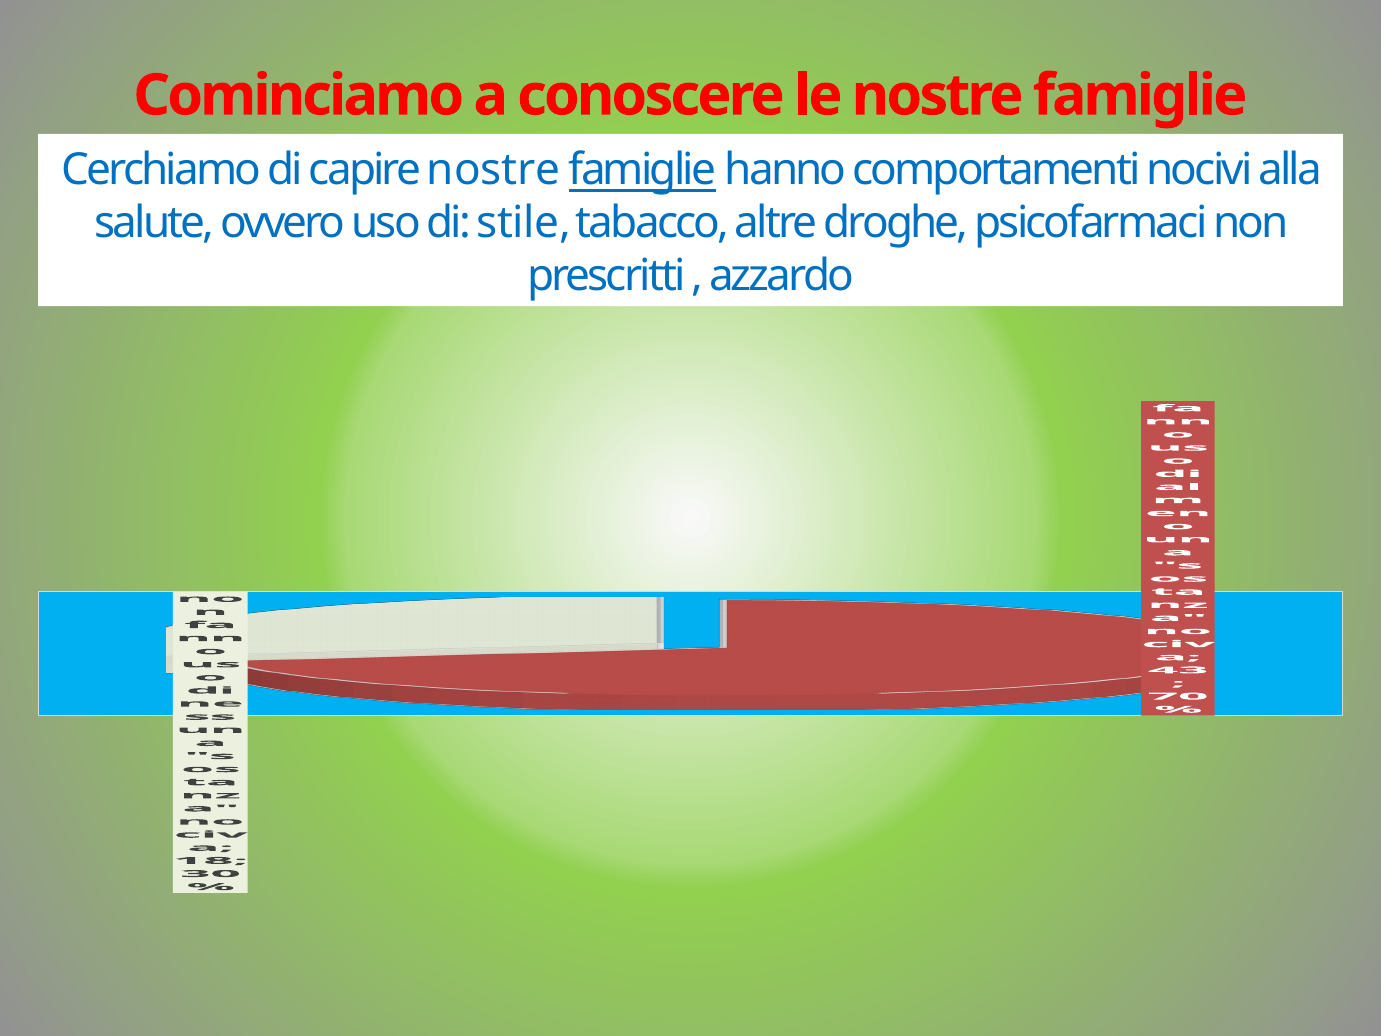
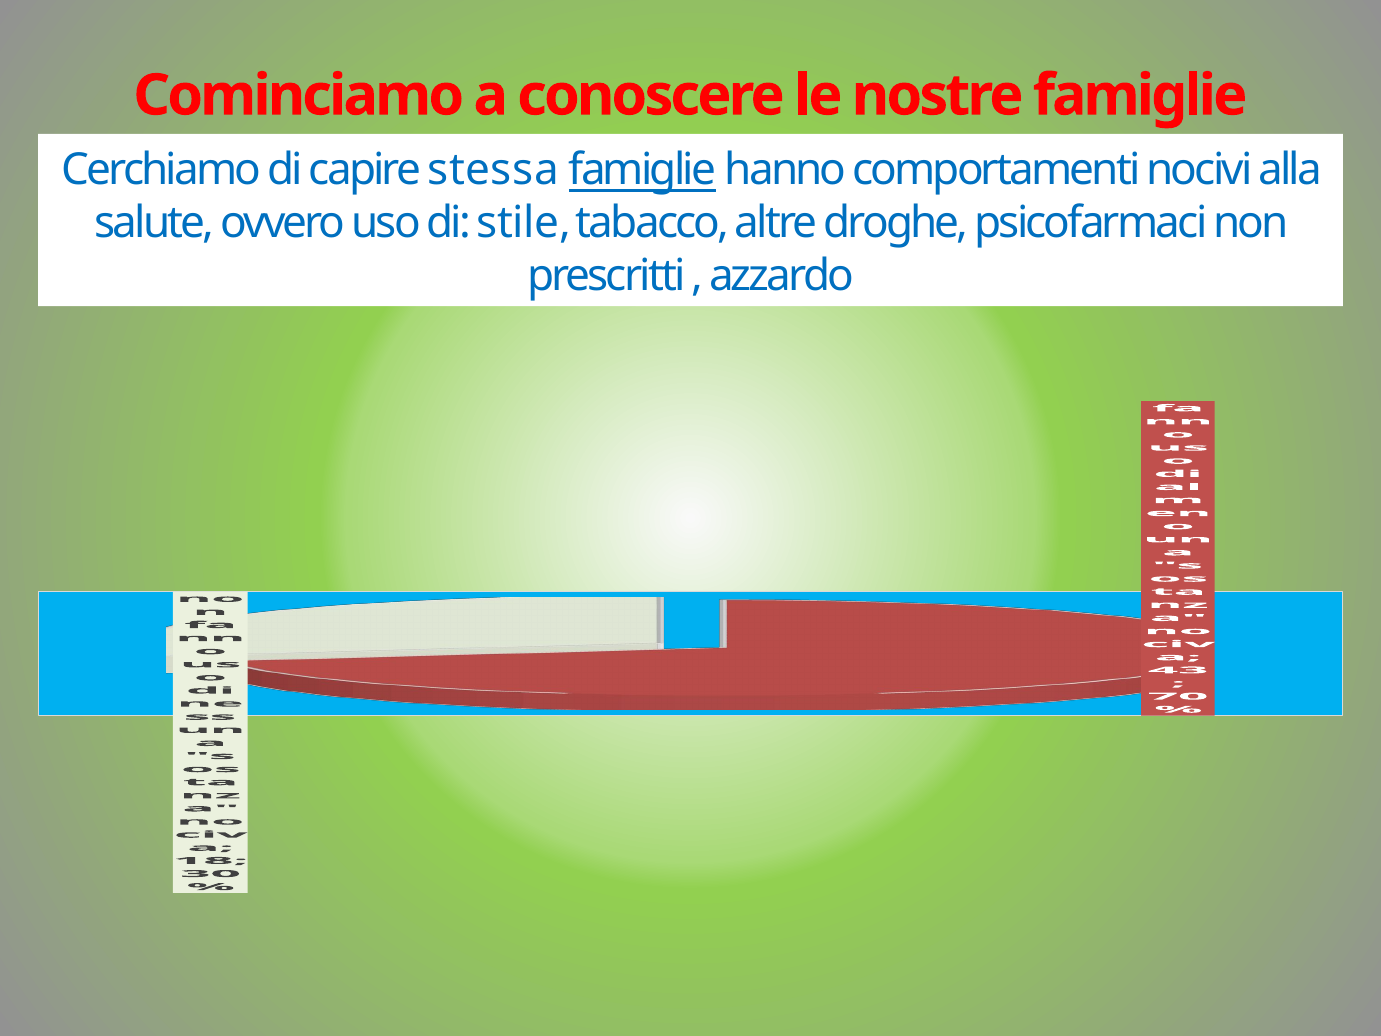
capire nostre: nostre -> stessa
